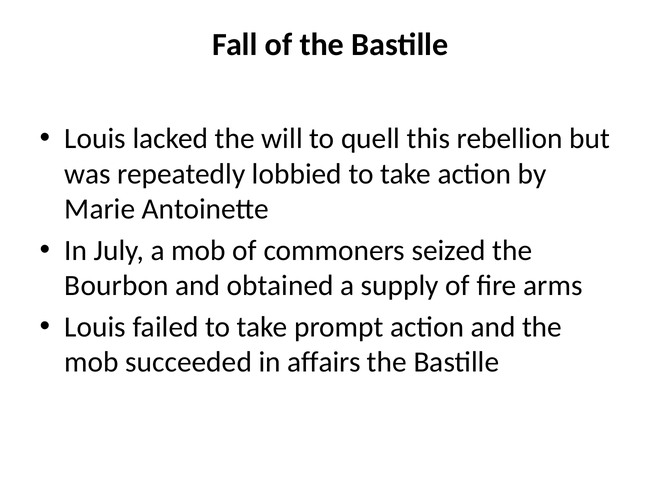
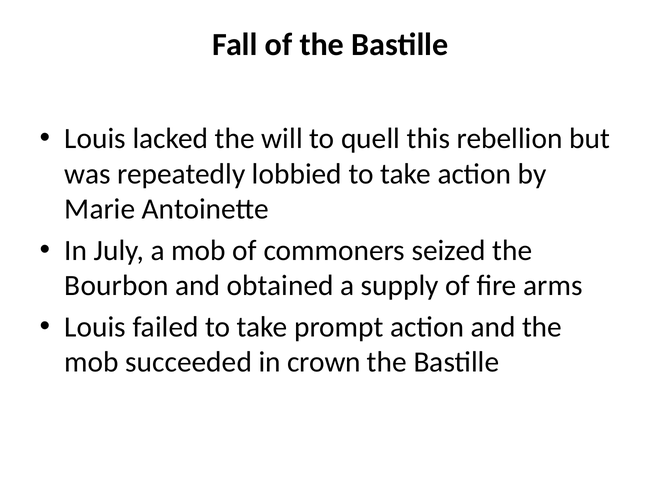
affairs: affairs -> crown
